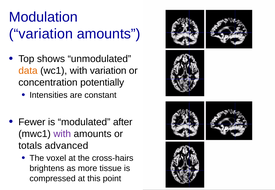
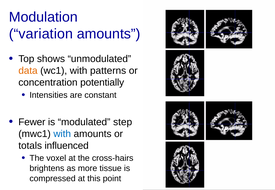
with variation: variation -> patterns
after: after -> step
with at (62, 134) colour: purple -> blue
advanced: advanced -> influenced
